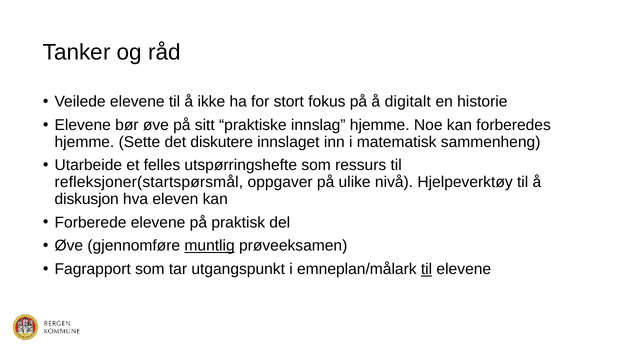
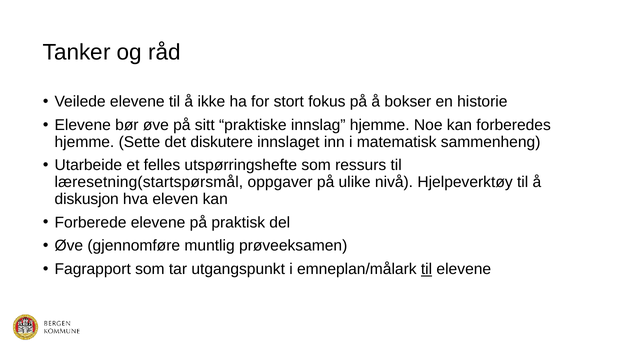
digitalt: digitalt -> bokser
refleksjoner(startspørsmål: refleksjoner(startspørsmål -> læresetning(startspørsmål
muntlig underline: present -> none
